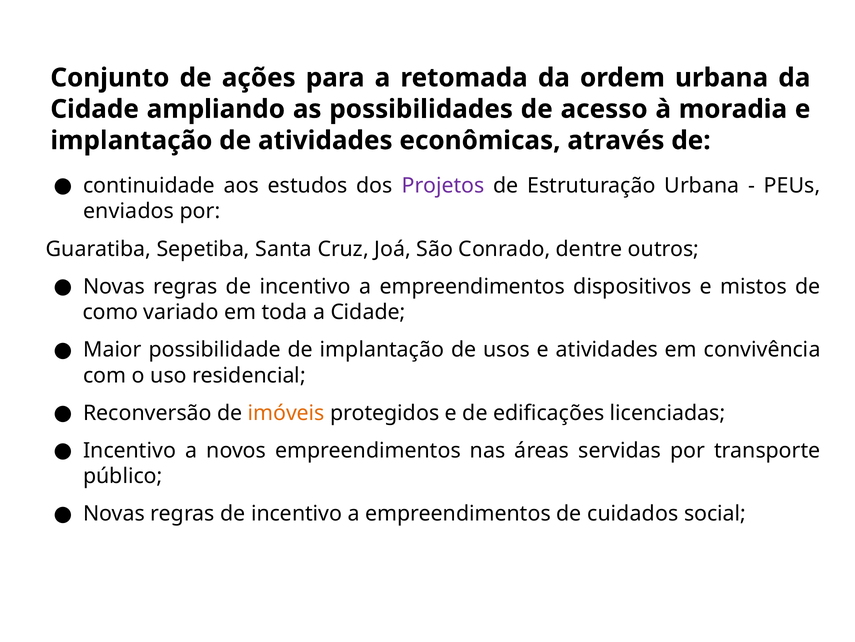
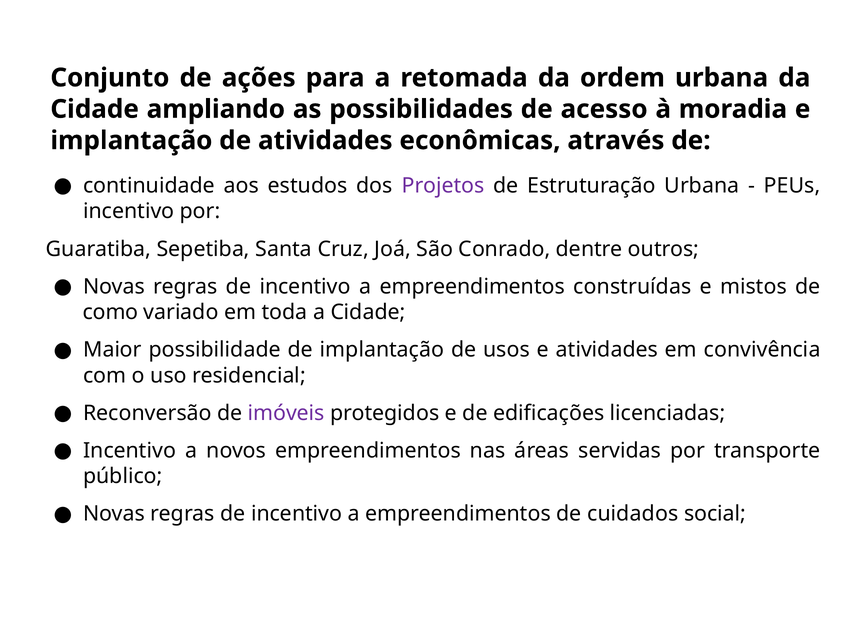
enviados at (129, 211): enviados -> incentivo
dispositivos: dispositivos -> construídas
imóveis colour: orange -> purple
